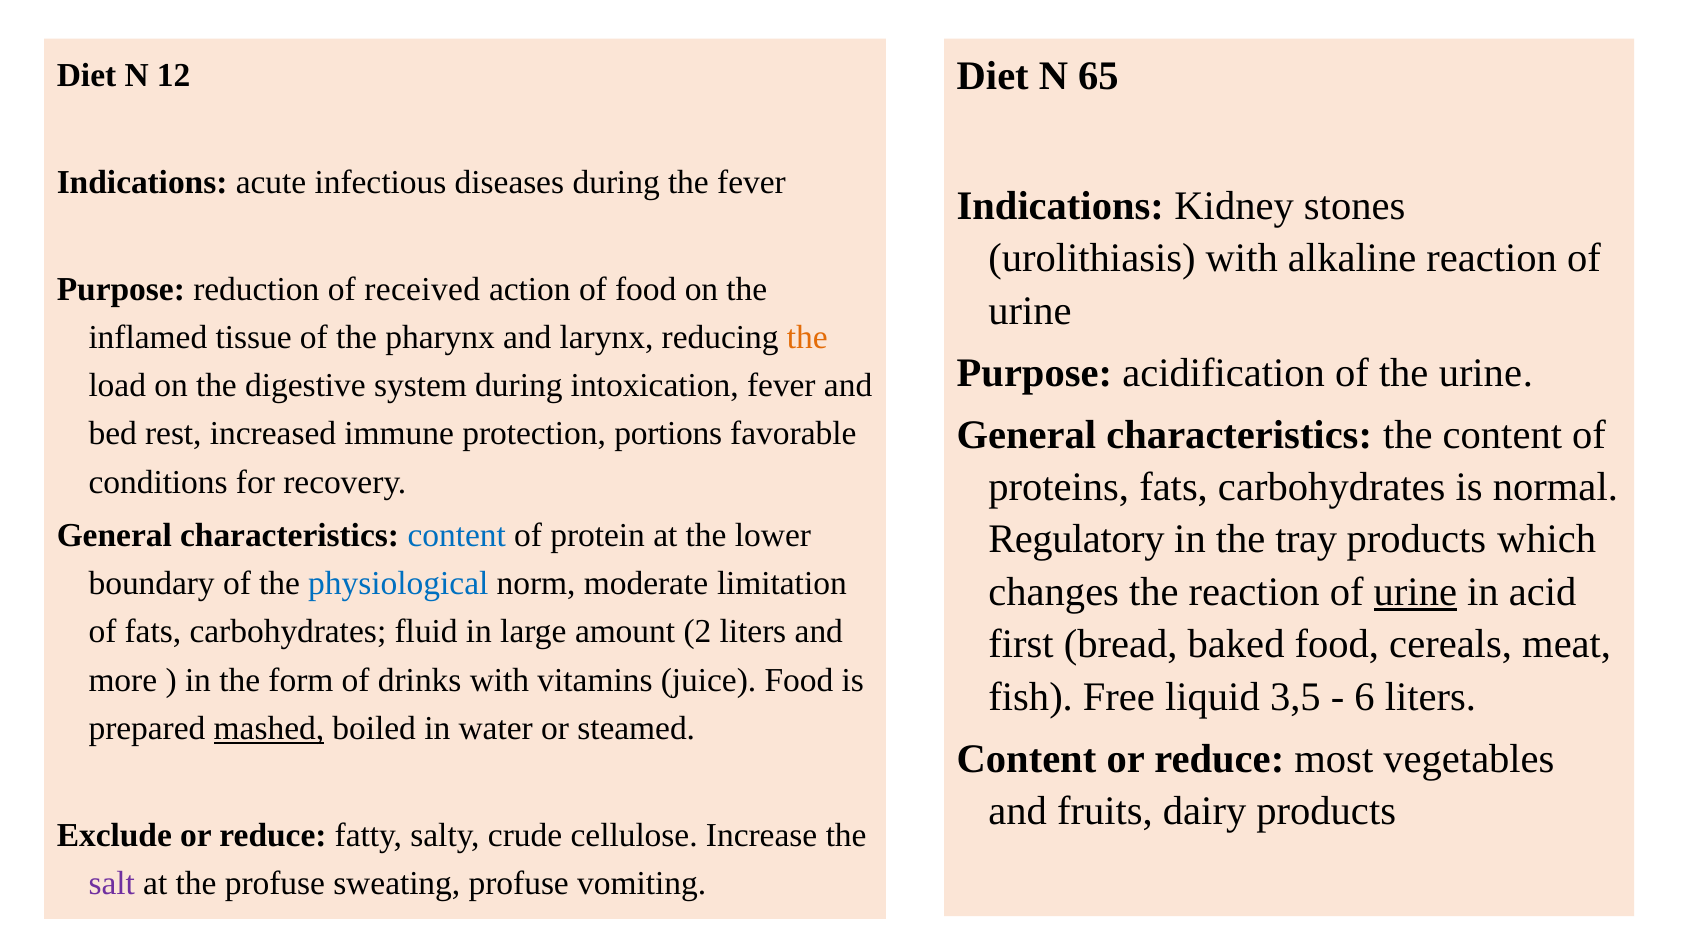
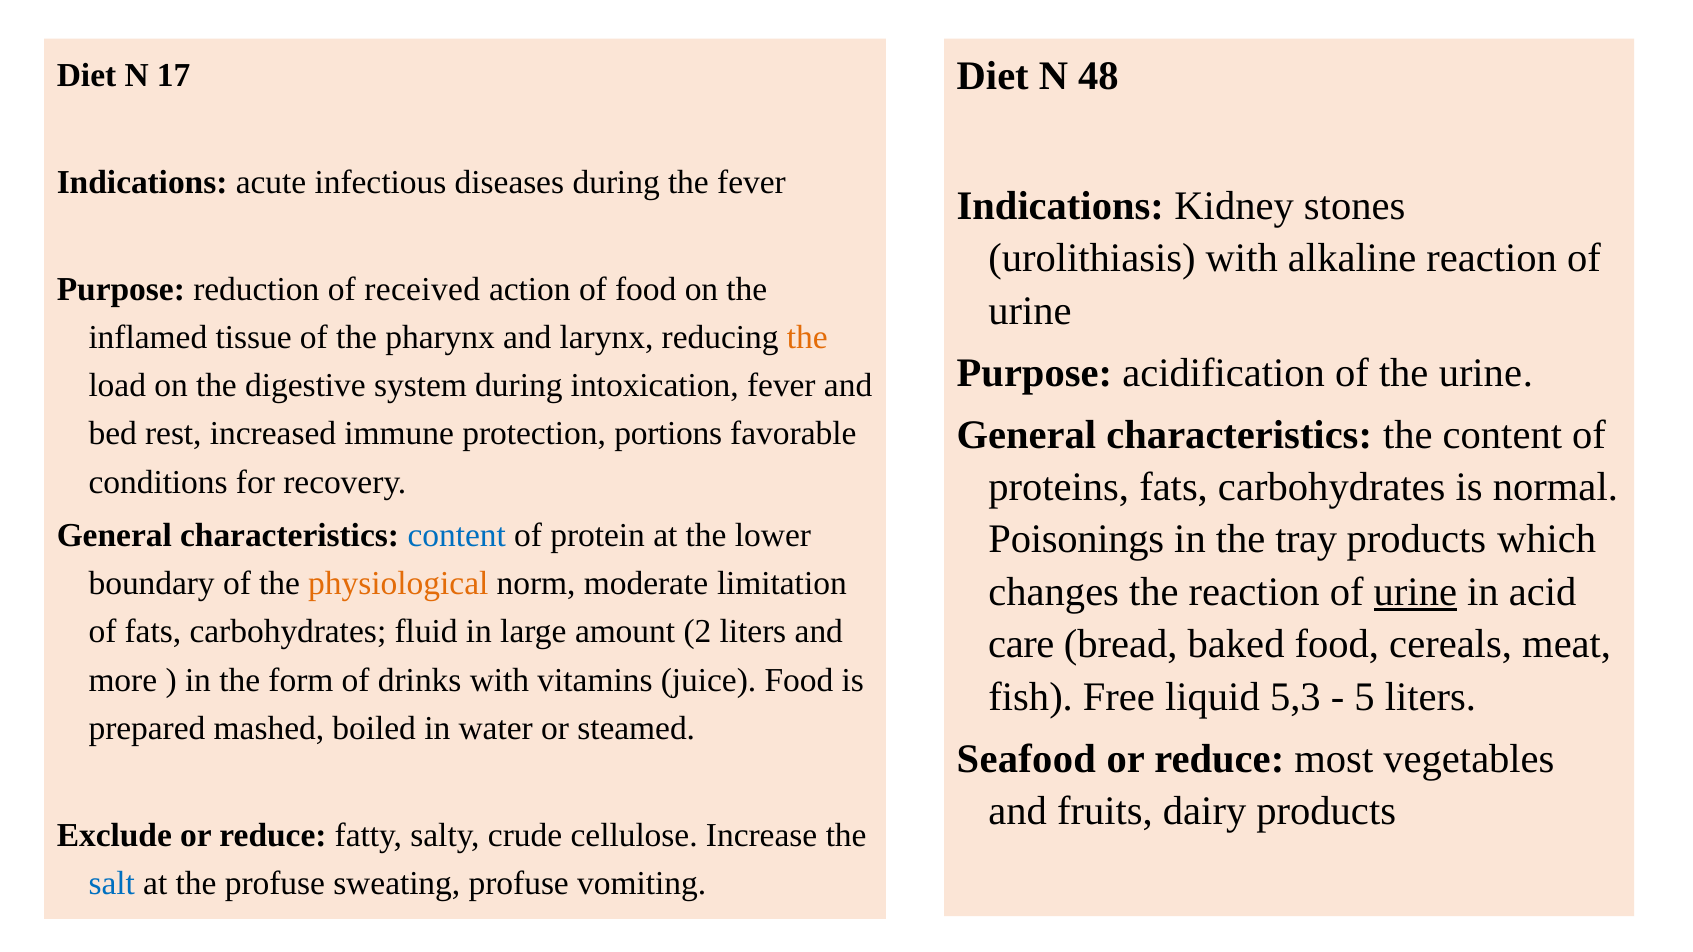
65: 65 -> 48
12: 12 -> 17
Regulatory: Regulatory -> Poisonings
physiological colour: blue -> orange
first: first -> care
3,5: 3,5 -> 5,3
6: 6 -> 5
mashed underline: present -> none
Content at (1026, 759): Content -> Seafood
salt colour: purple -> blue
